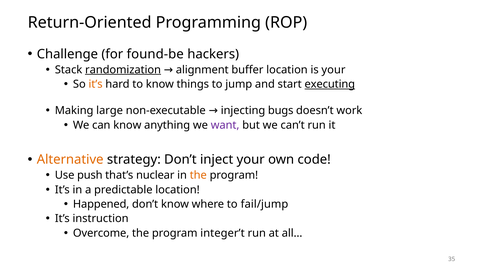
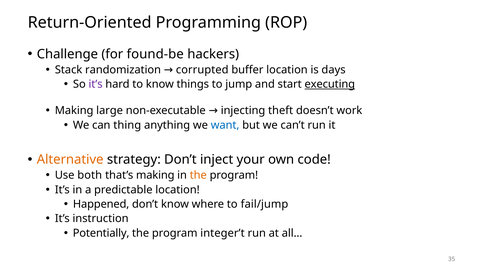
randomization underline: present -> none
alignment: alignment -> corrupted
is your: your -> days
it’s at (96, 84) colour: orange -> purple
bugs: bugs -> theft
can know: know -> thing
want colour: purple -> blue
push: push -> both
that’s nuclear: nuclear -> making
Overcome: Overcome -> Potentially
